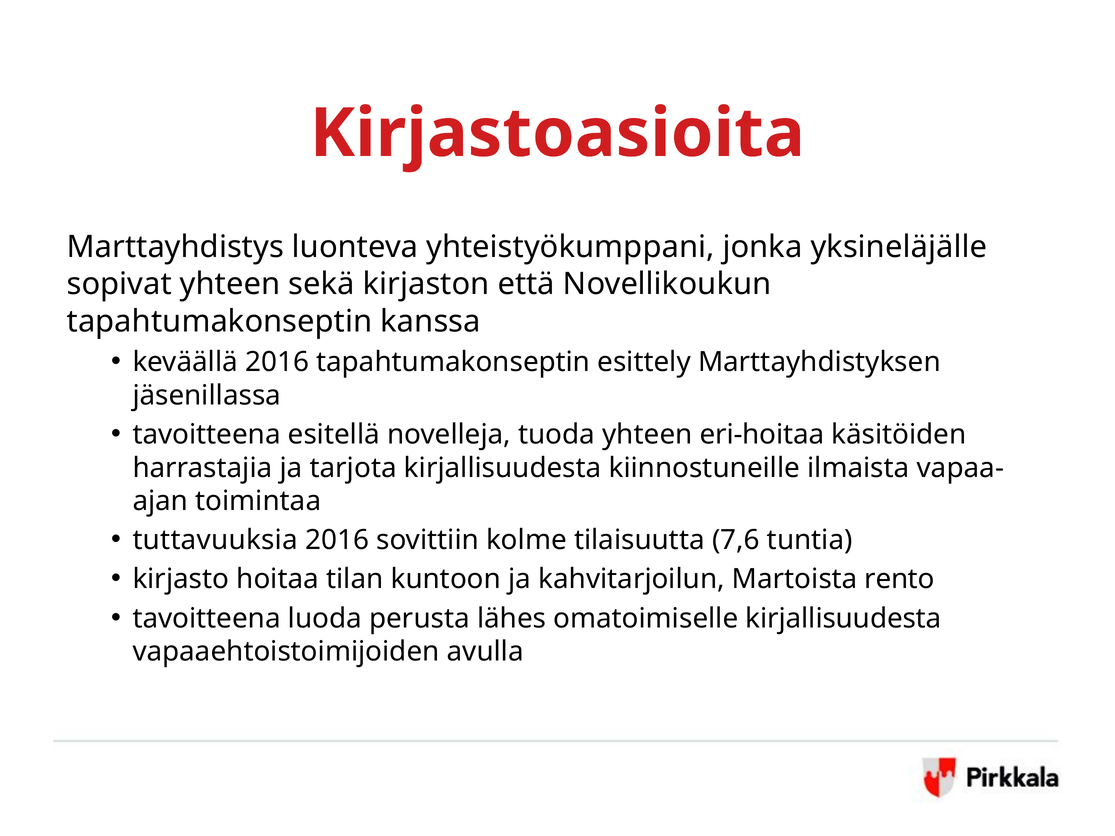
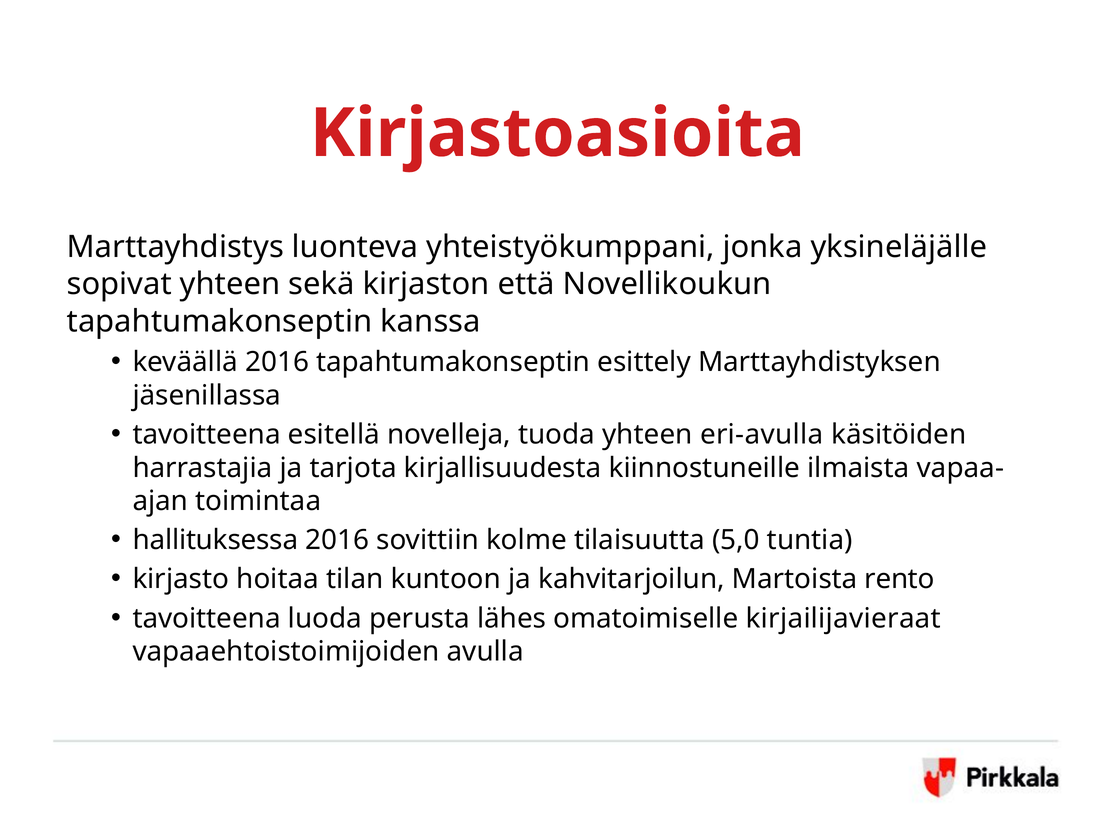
eri-hoitaa: eri-hoitaa -> eri-avulla
tuttavuuksia: tuttavuuksia -> hallituksessa
7,6: 7,6 -> 5,0
omatoimiselle kirjallisuudesta: kirjallisuudesta -> kirjailijavieraat
